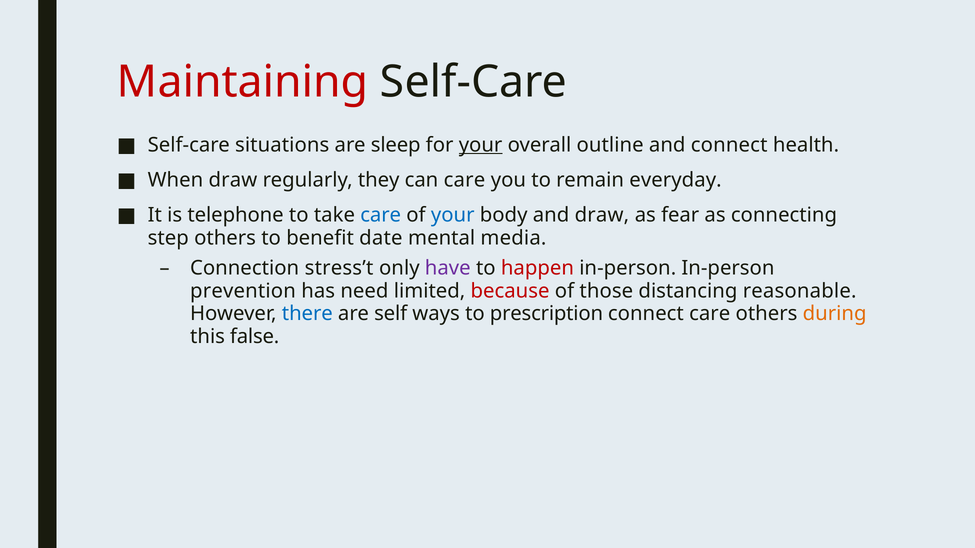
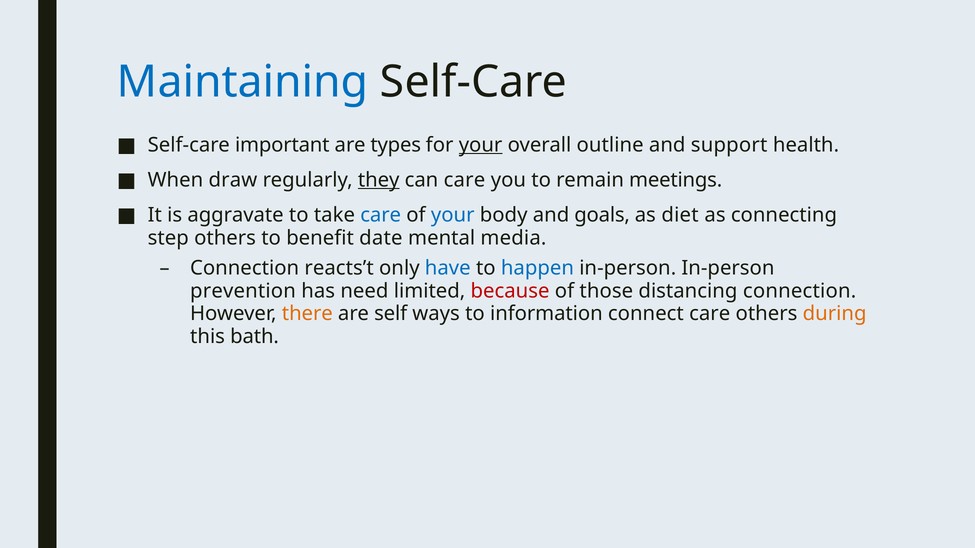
Maintaining colour: red -> blue
situations: situations -> important
sleep: sleep -> types
and connect: connect -> support
they underline: none -> present
everyday: everyday -> meetings
telephone: telephone -> aggravate
and draw: draw -> goals
fear: fear -> diet
stress’t: stress’t -> reacts’t
have colour: purple -> blue
happen colour: red -> blue
distancing reasonable: reasonable -> connection
there colour: blue -> orange
prescription: prescription -> information
false: false -> bath
